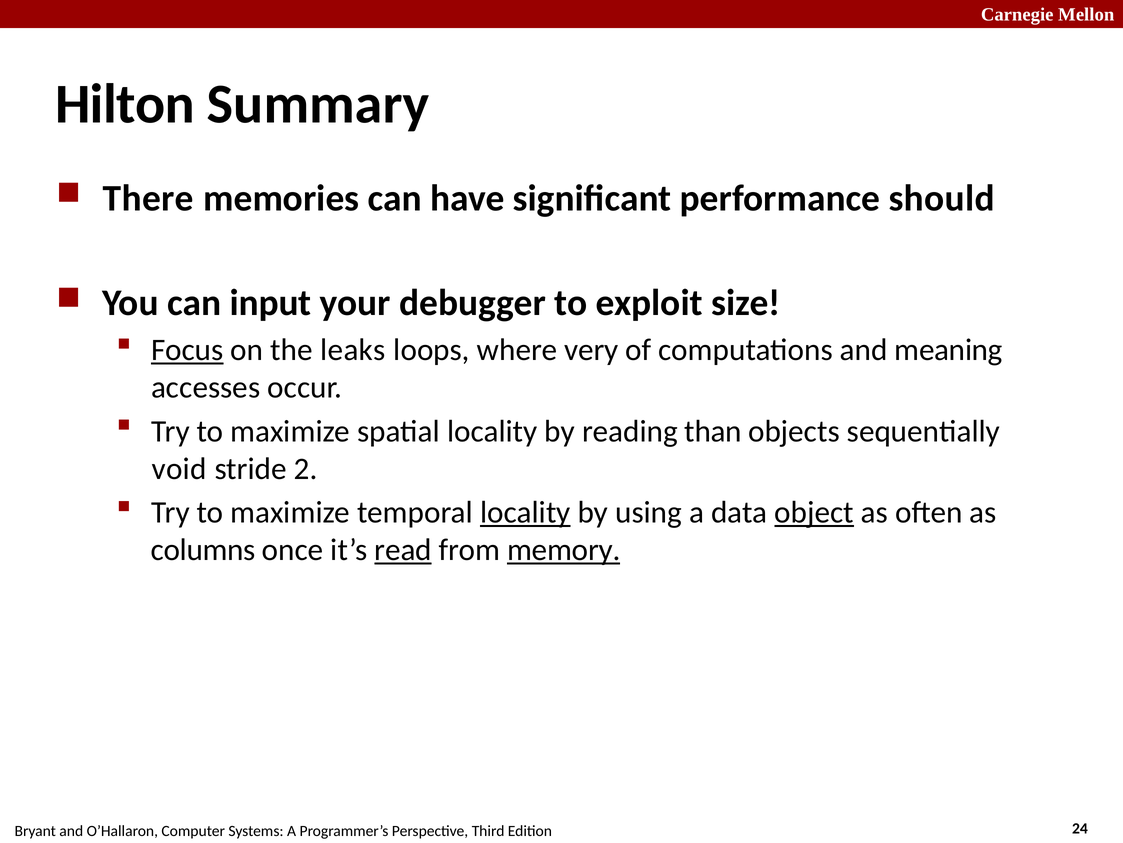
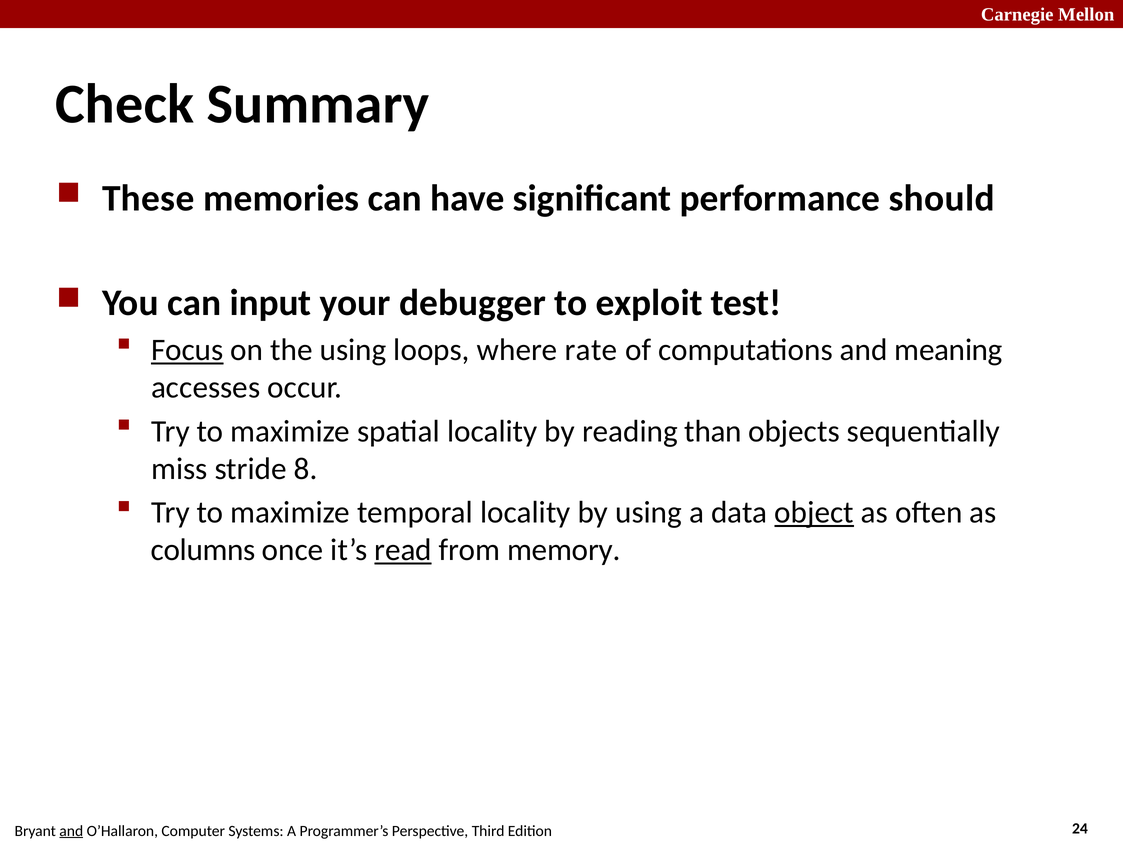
Hilton: Hilton -> Check
There: There -> These
size: size -> test
the leaks: leaks -> using
very: very -> rate
void: void -> miss
2: 2 -> 8
locality at (525, 512) underline: present -> none
memory underline: present -> none
and at (71, 830) underline: none -> present
